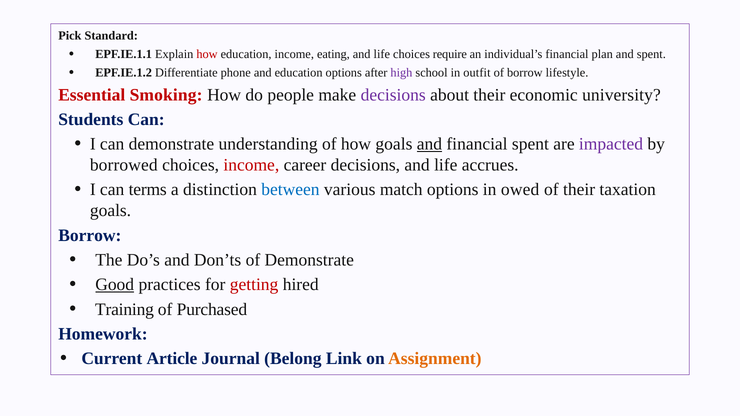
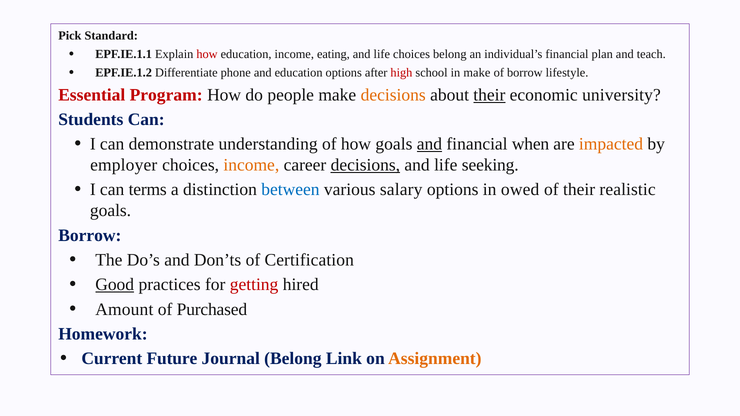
choices require: require -> belong
and spent: spent -> teach
high colour: purple -> red
in outfit: outfit -> make
Smoking: Smoking -> Program
decisions at (393, 95) colour: purple -> orange
their at (489, 95) underline: none -> present
financial spent: spent -> when
impacted colour: purple -> orange
borrowed: borrowed -> employer
income at (251, 165) colour: red -> orange
decisions at (365, 165) underline: none -> present
accrues: accrues -> seeking
match: match -> salary
taxation: taxation -> realistic
of Demonstrate: Demonstrate -> Certification
Training: Training -> Amount
Article: Article -> Future
